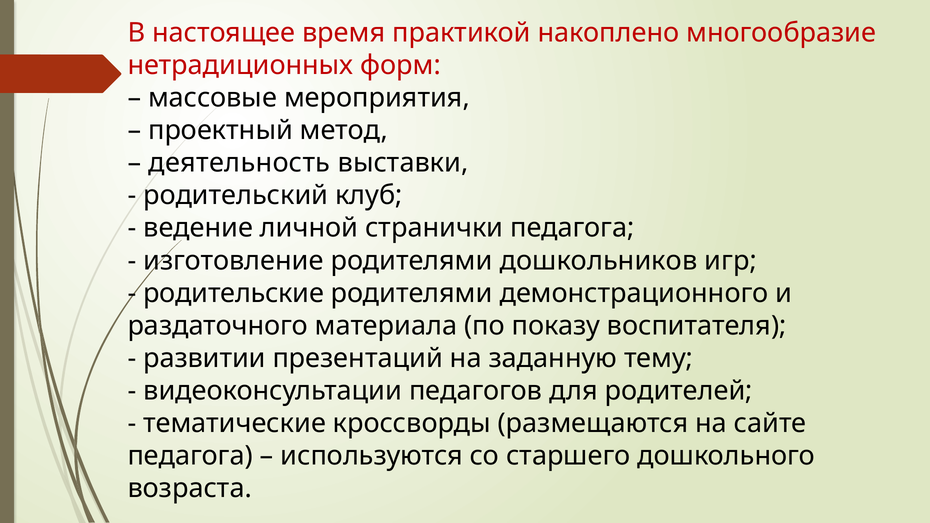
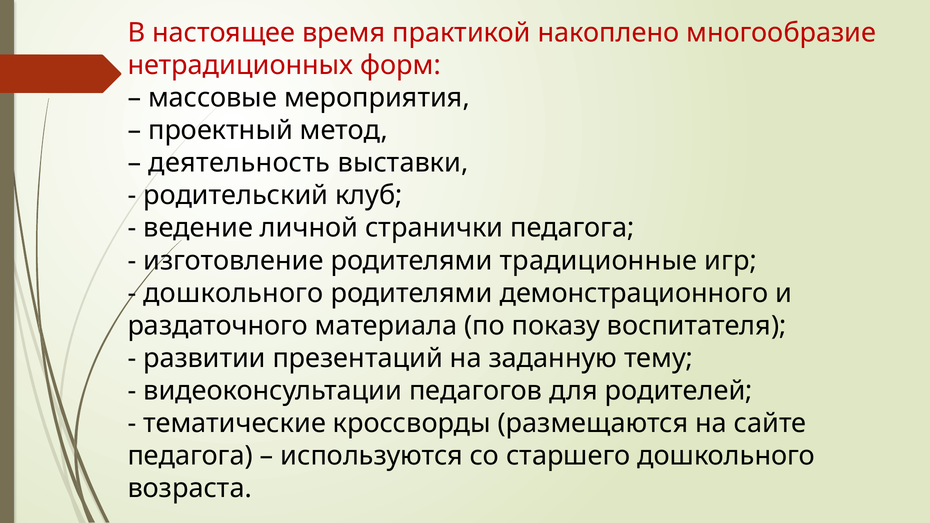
дошкольников: дошкольников -> традиционные
родительские at (234, 293): родительские -> дошкольного
